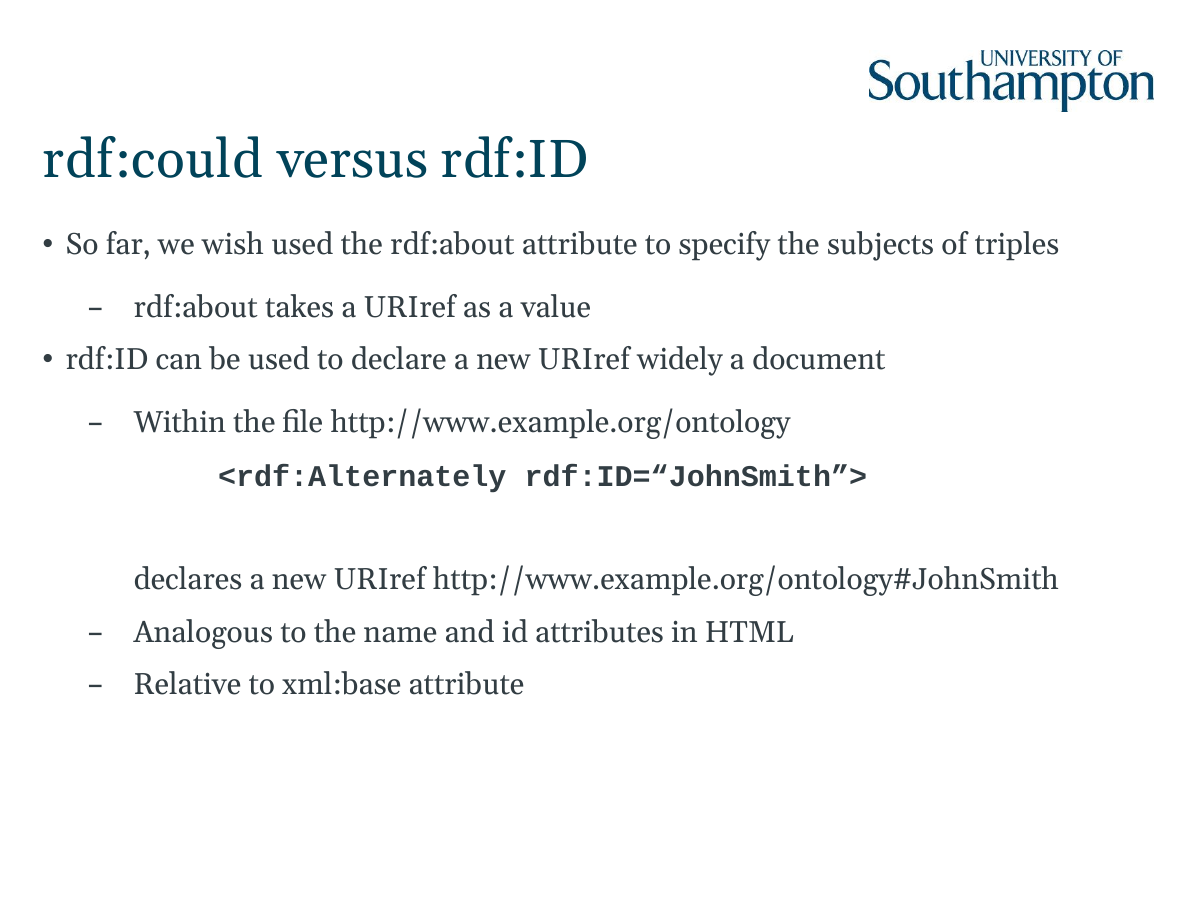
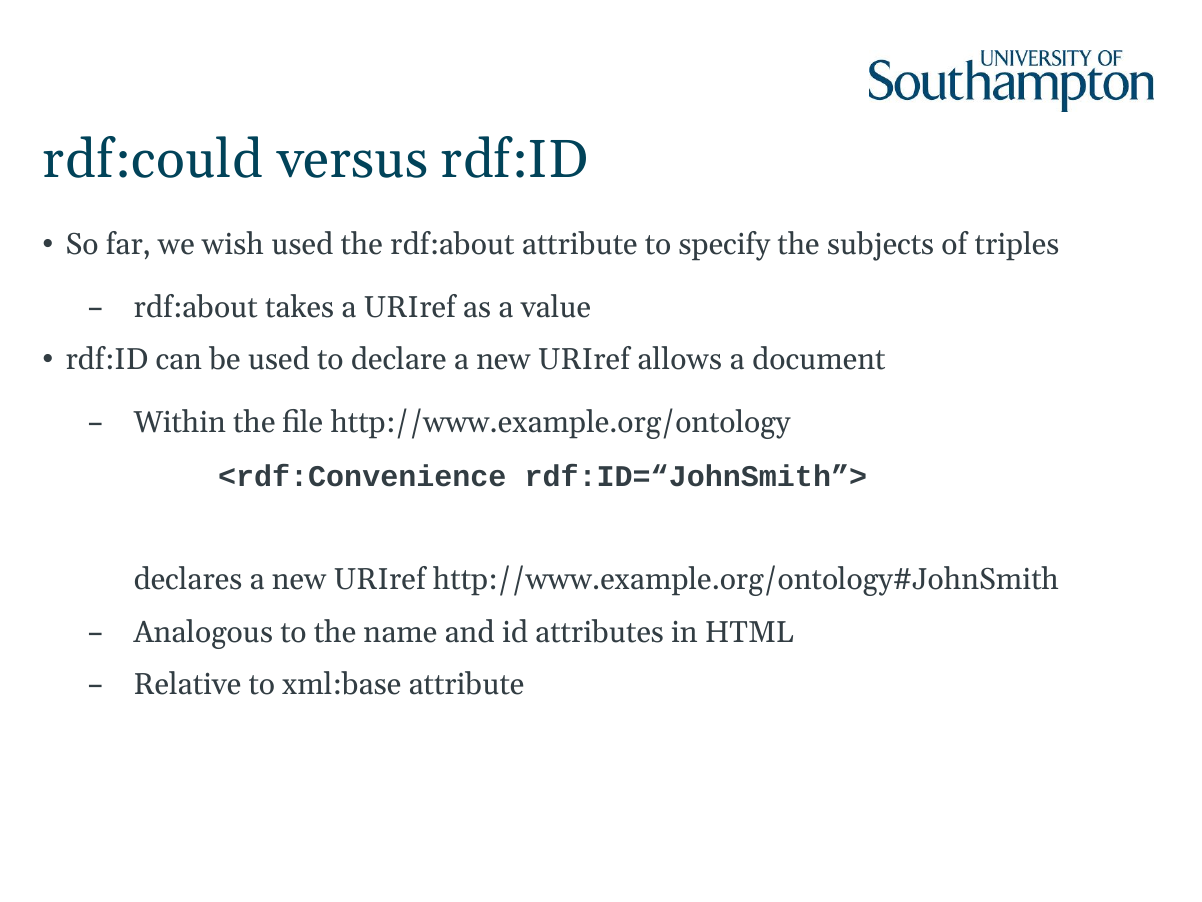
widely: widely -> allows
<rdf:Alternately: <rdf:Alternately -> <rdf:Convenience
